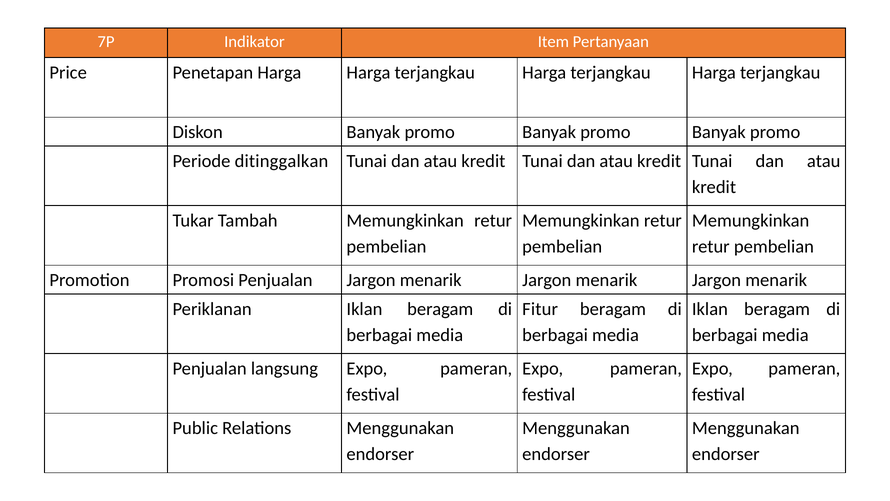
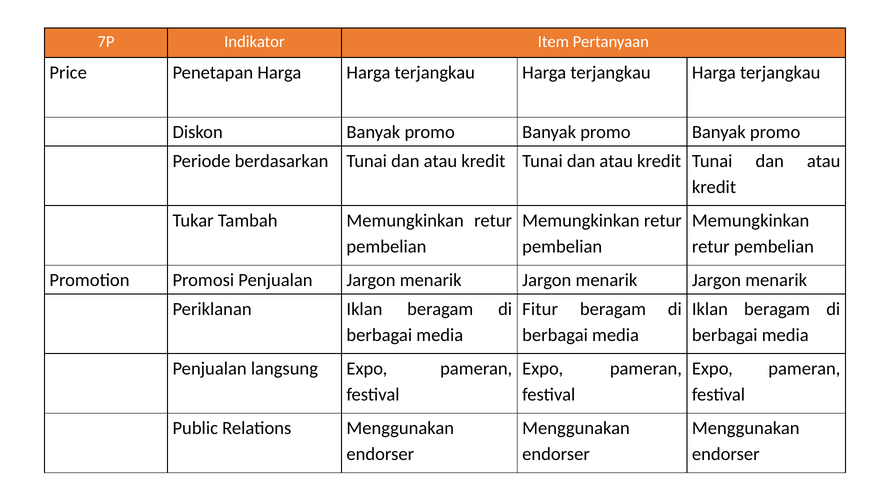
ditinggalkan: ditinggalkan -> berdasarkan
